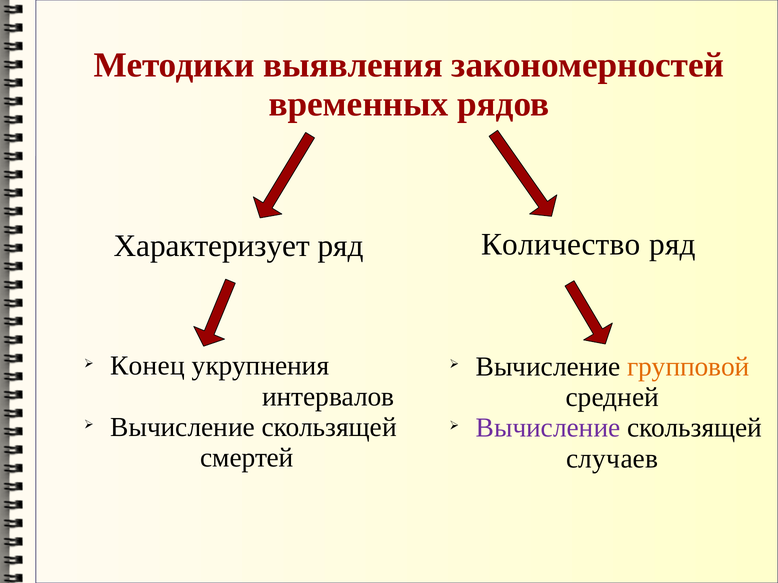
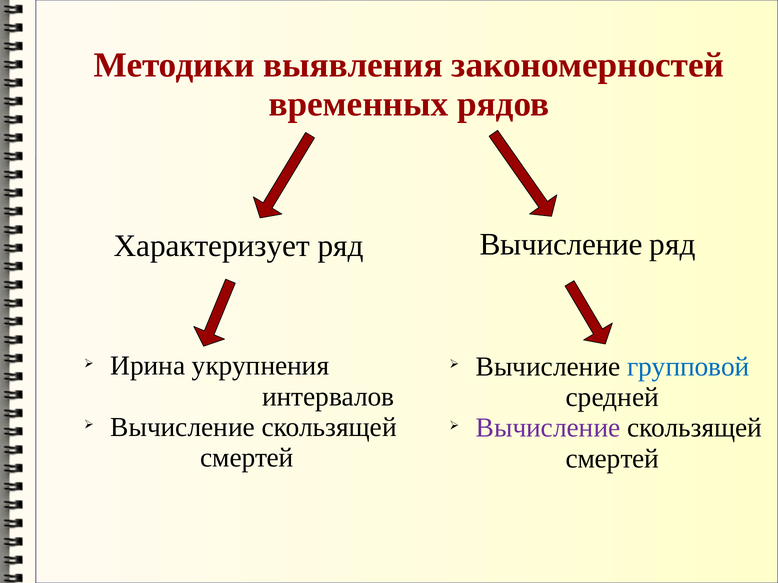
ряд Количество: Количество -> Вычисление
Конец: Конец -> Ирина
групповой colour: orange -> blue
случаев at (612, 459): случаев -> смертей
